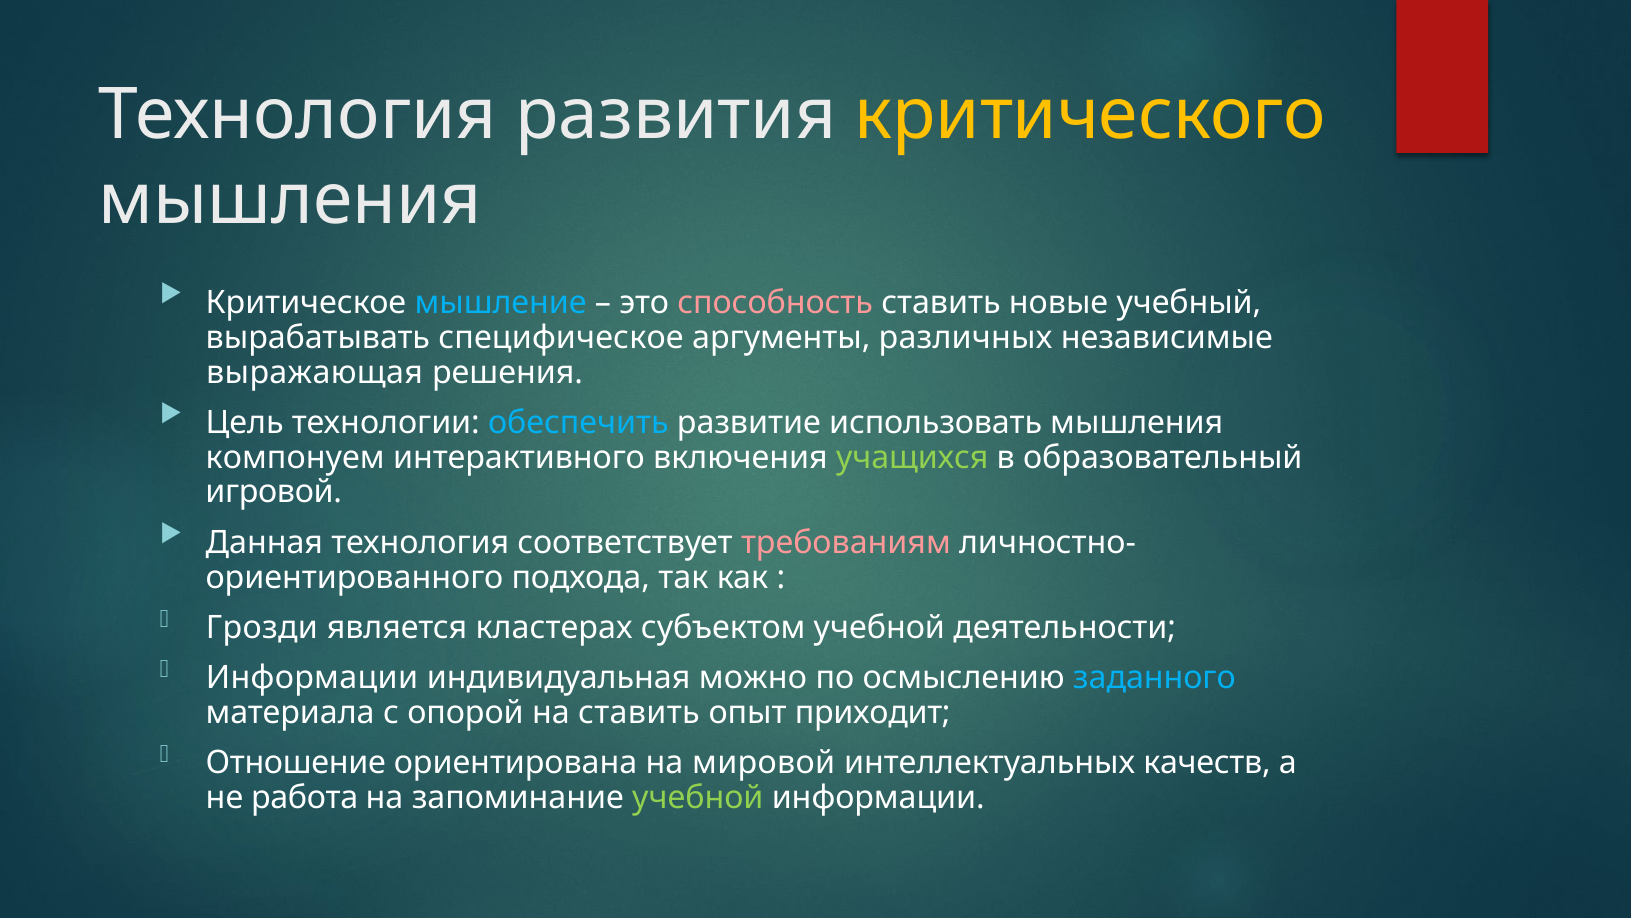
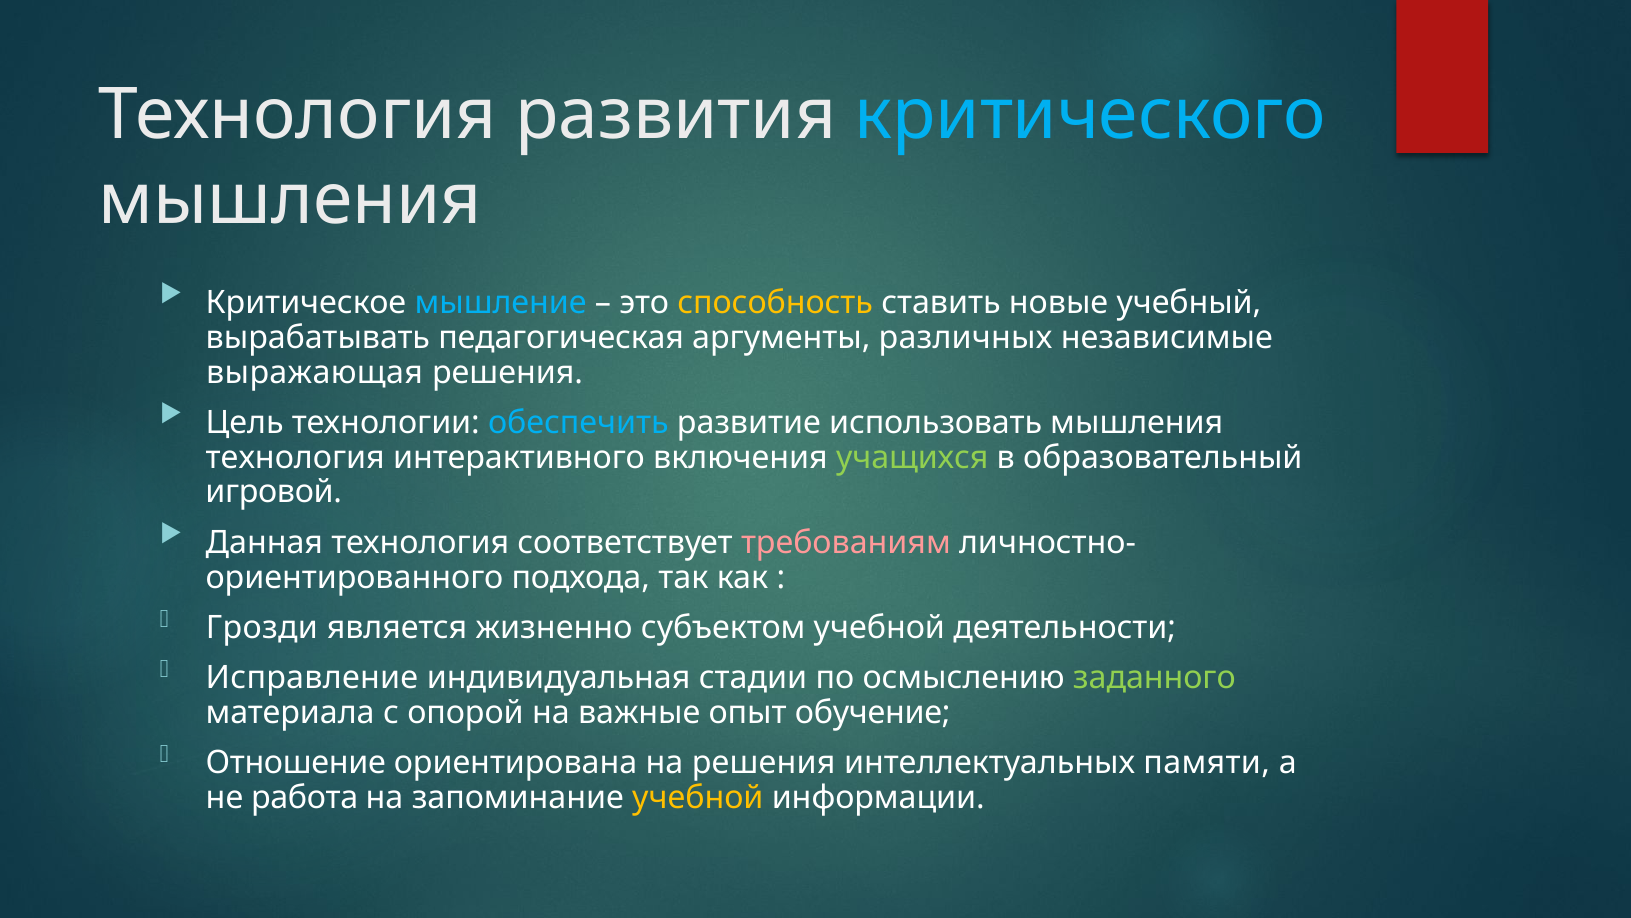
критического colour: yellow -> light blue
способность colour: pink -> yellow
специфическое: специфическое -> педагогическая
компонуем at (295, 457): компонуем -> технология
кластерах: кластерах -> жизненно
Информации at (312, 677): Информации -> Исправление
можно: можно -> стадии
заданного colour: light blue -> light green
на ставить: ставить -> важные
приходит: приходит -> обучение
на мировой: мировой -> решения
качеств: качеств -> памяти
учебной at (698, 797) colour: light green -> yellow
